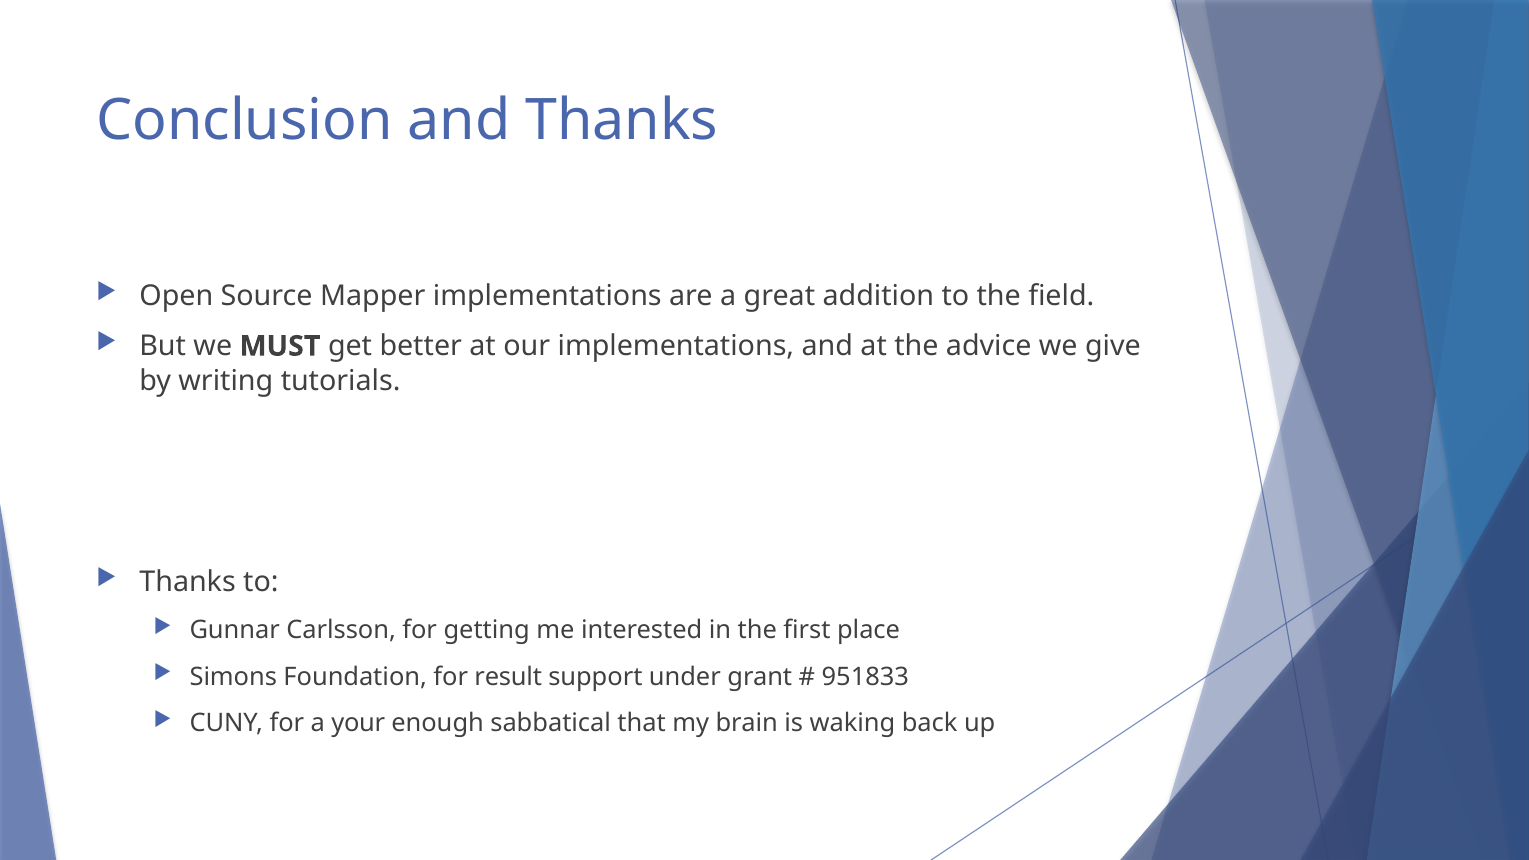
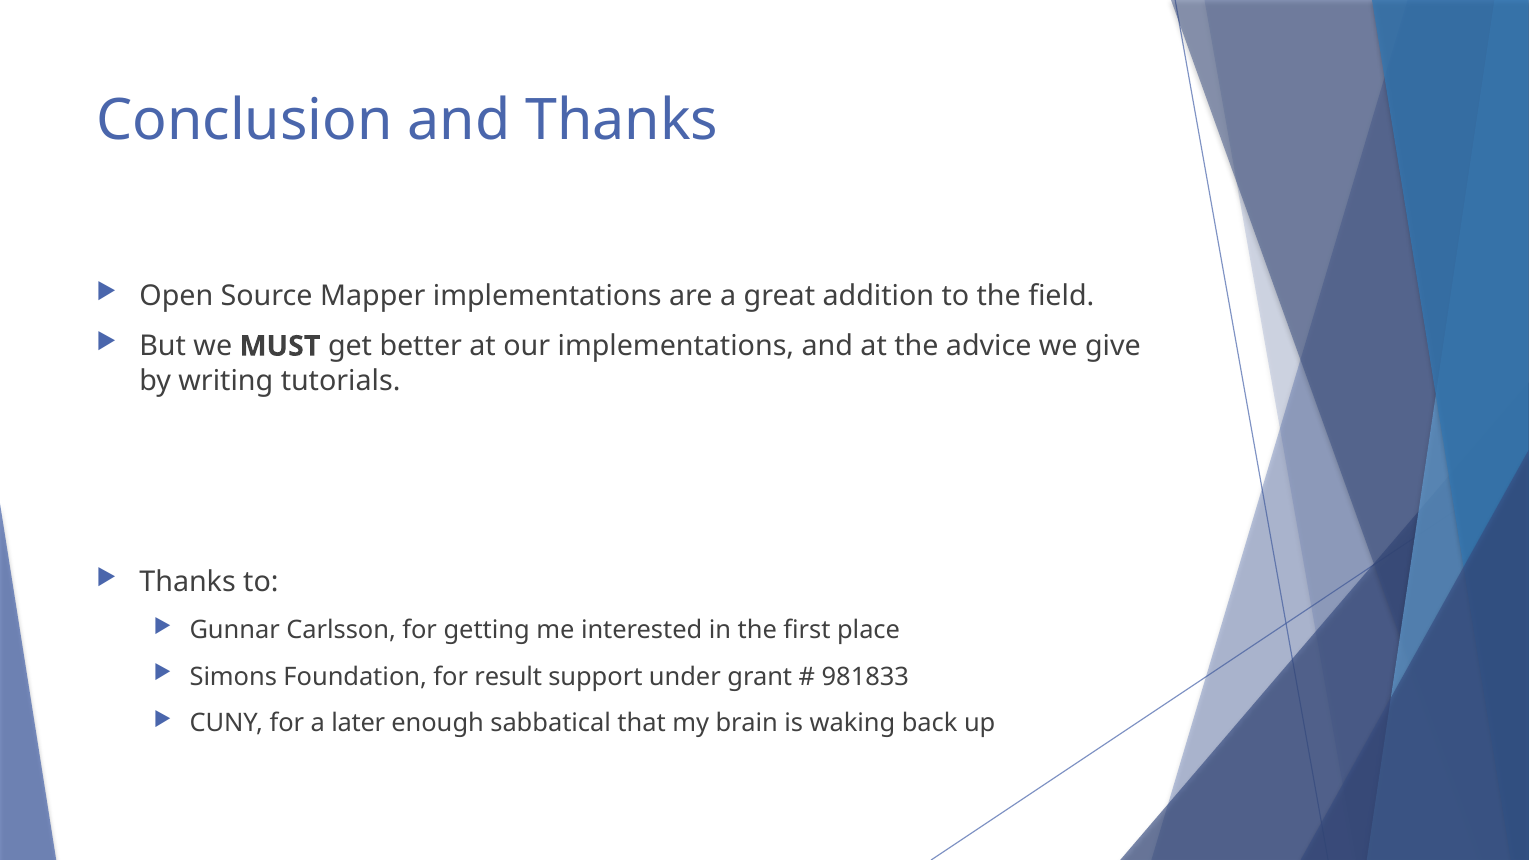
951833: 951833 -> 981833
your: your -> later
